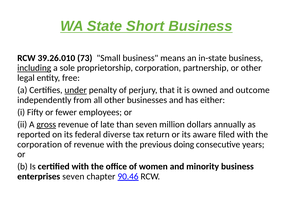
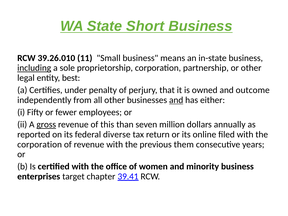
73: 73 -> 11
free: free -> best
under underline: present -> none
and at (176, 100) underline: none -> present
late: late -> this
aware: aware -> online
doing: doing -> them
enterprises seven: seven -> target
90.46: 90.46 -> 39.41
